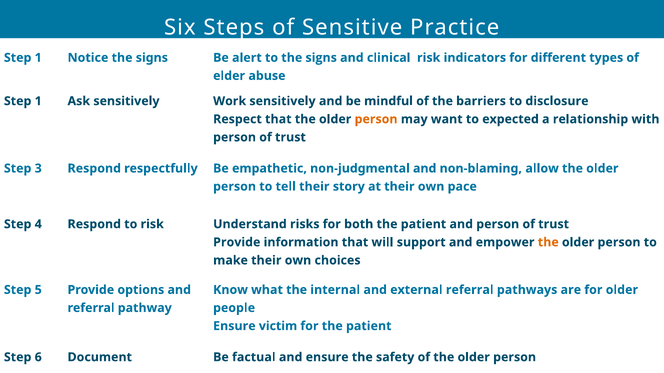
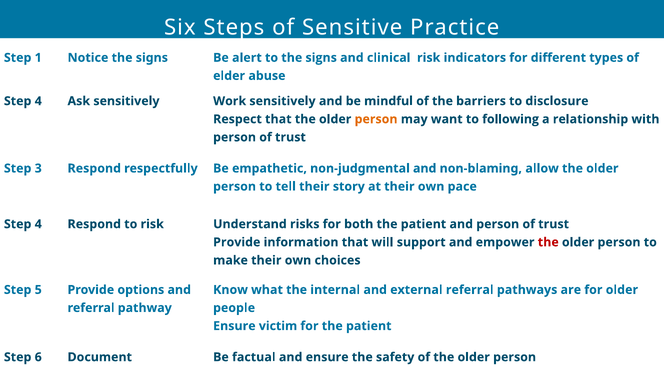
1 at (38, 101): 1 -> 4
expected: expected -> following
the at (548, 243) colour: orange -> red
